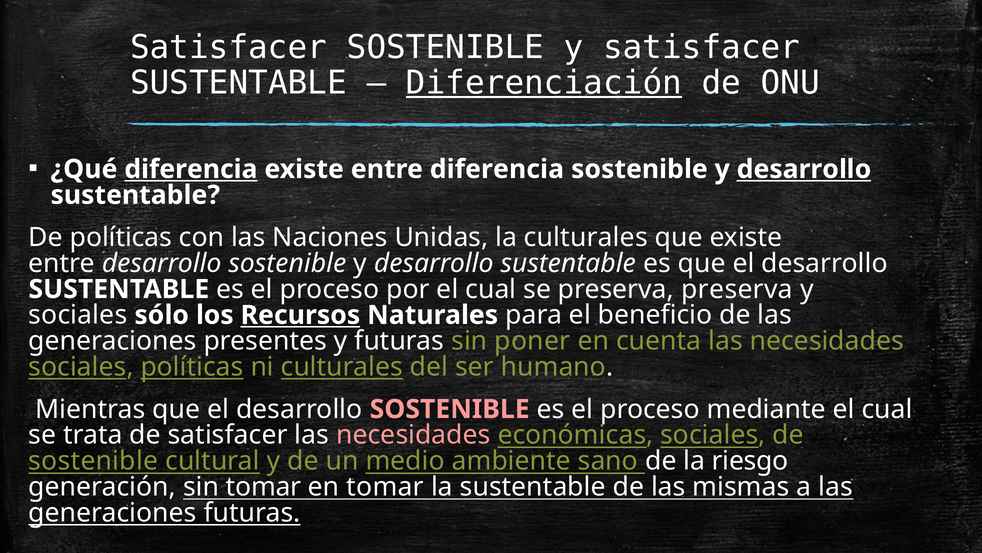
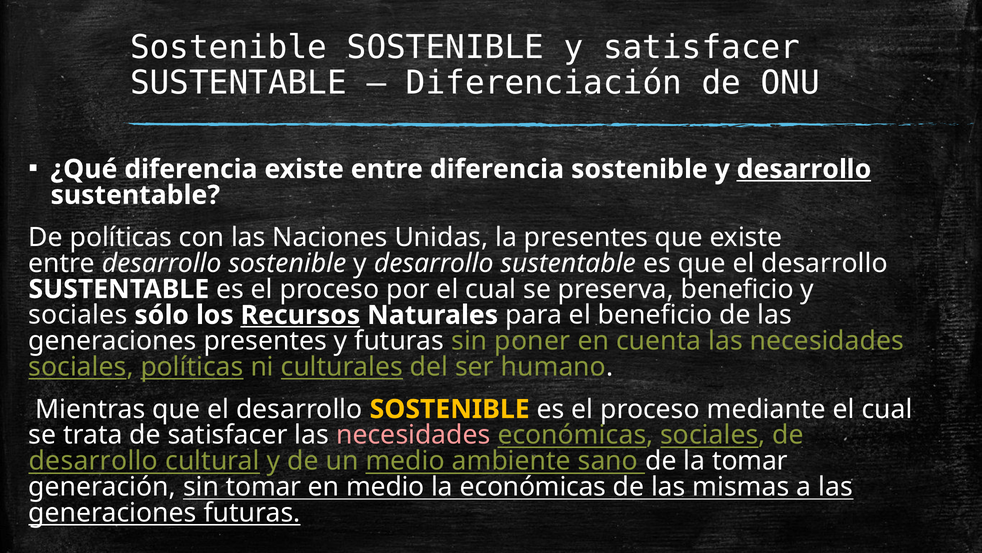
Satisfacer at (229, 47): Satisfacer -> Sostenible
Diferenciación underline: present -> none
diferencia at (191, 169) underline: present -> none
la culturales: culturales -> presentes
preserva preserva: preserva -> beneficio
SOSTENIBLE at (450, 409) colour: pink -> yellow
sostenible at (93, 461): sostenible -> desarrollo
la riesgo: riesgo -> tomar
en tomar: tomar -> medio
la sustentable: sustentable -> económicas
